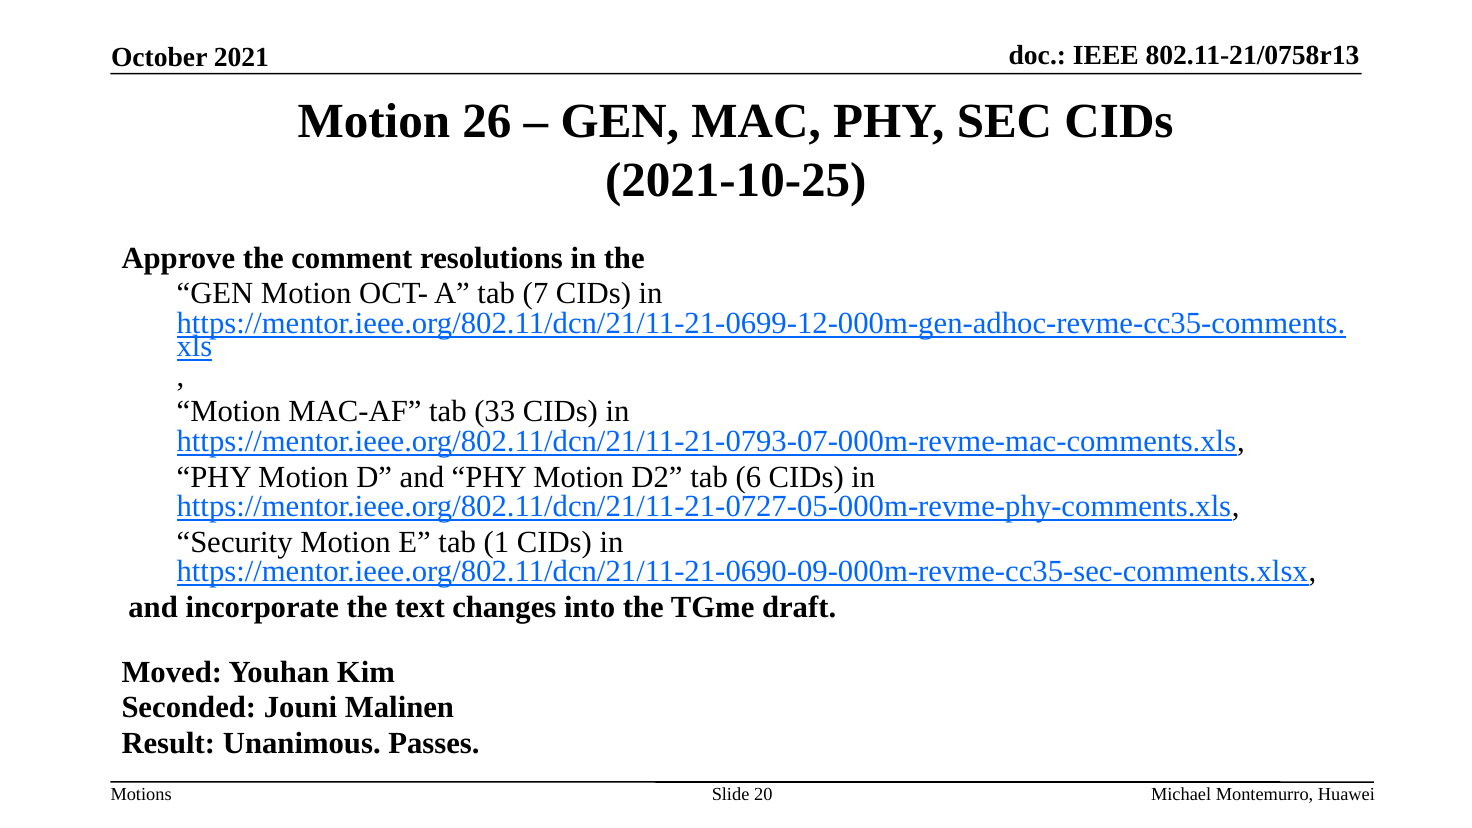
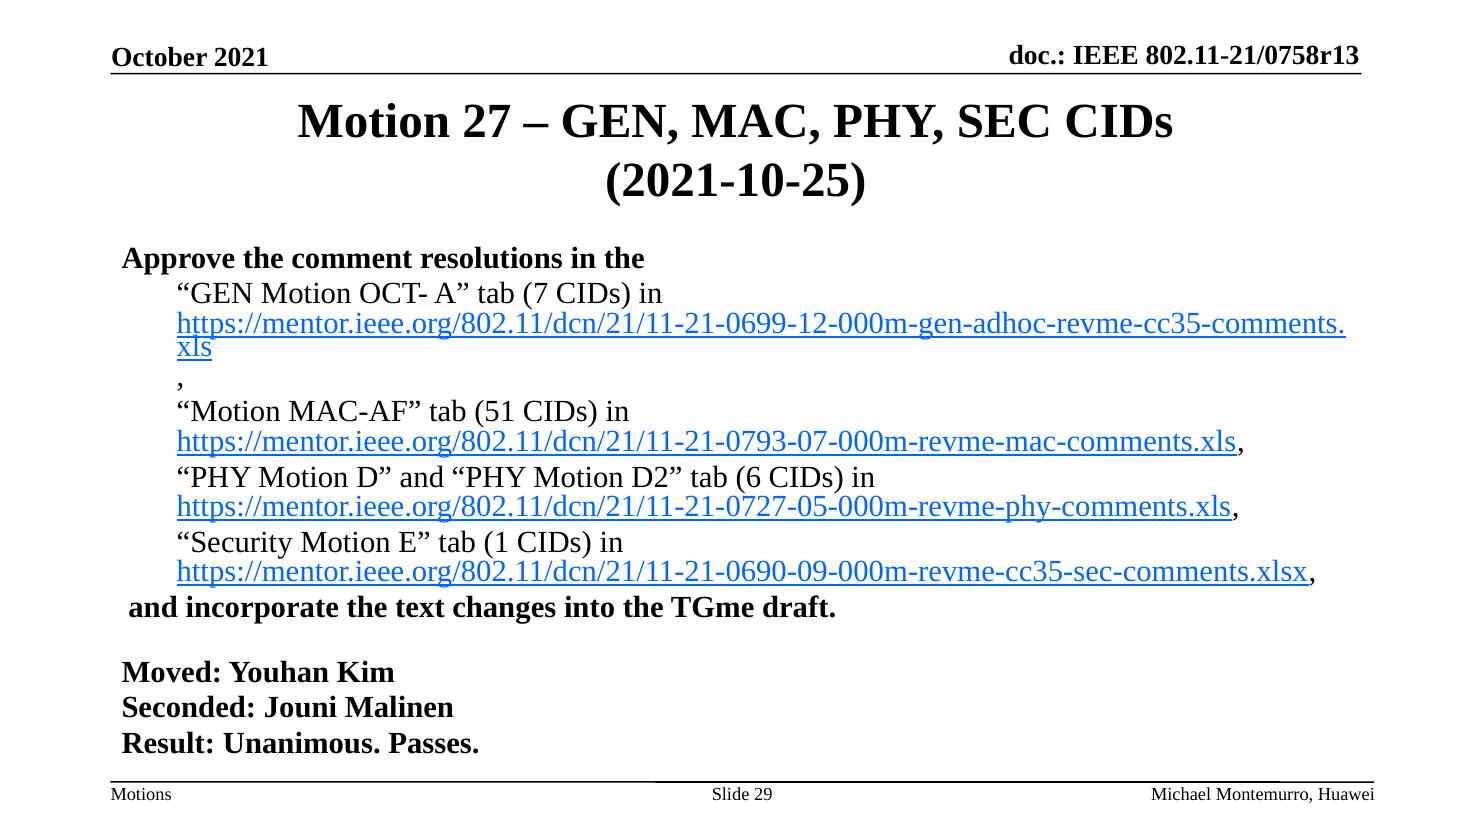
26: 26 -> 27
33: 33 -> 51
20: 20 -> 29
